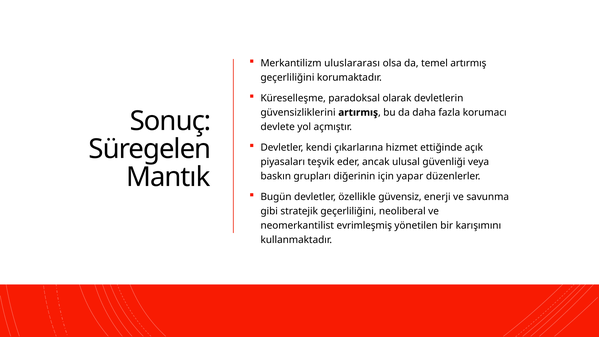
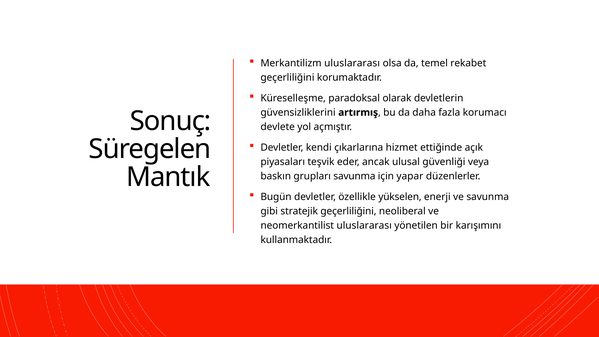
temel artırmış: artırmış -> rekabet
grupları diğerinin: diğerinin -> savunma
güvensiz: güvensiz -> yükselen
neomerkantilist evrimleşmiş: evrimleşmiş -> uluslararası
